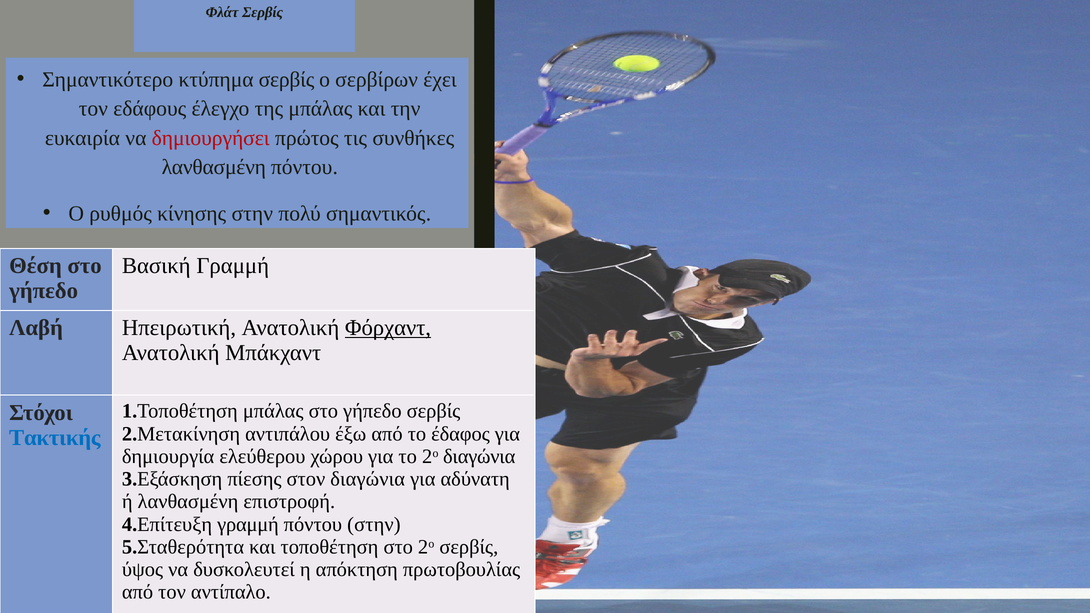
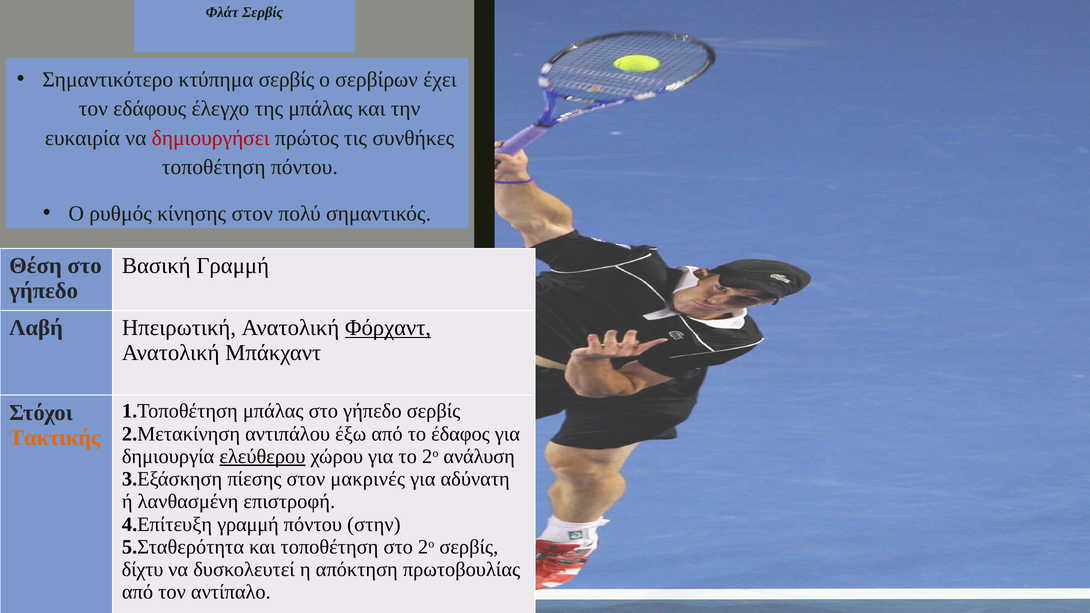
λανθασμένη at (214, 167): λανθασμένη -> τοποθέτηση
κίνησης στην: στην -> στον
Τακτικής colour: blue -> orange
ελεύθερου underline: none -> present
2ο διαγώνια: διαγώνια -> ανάλυση
στον διαγώνια: διαγώνια -> μακρινές
ύψος: ύψος -> δίχτυ
